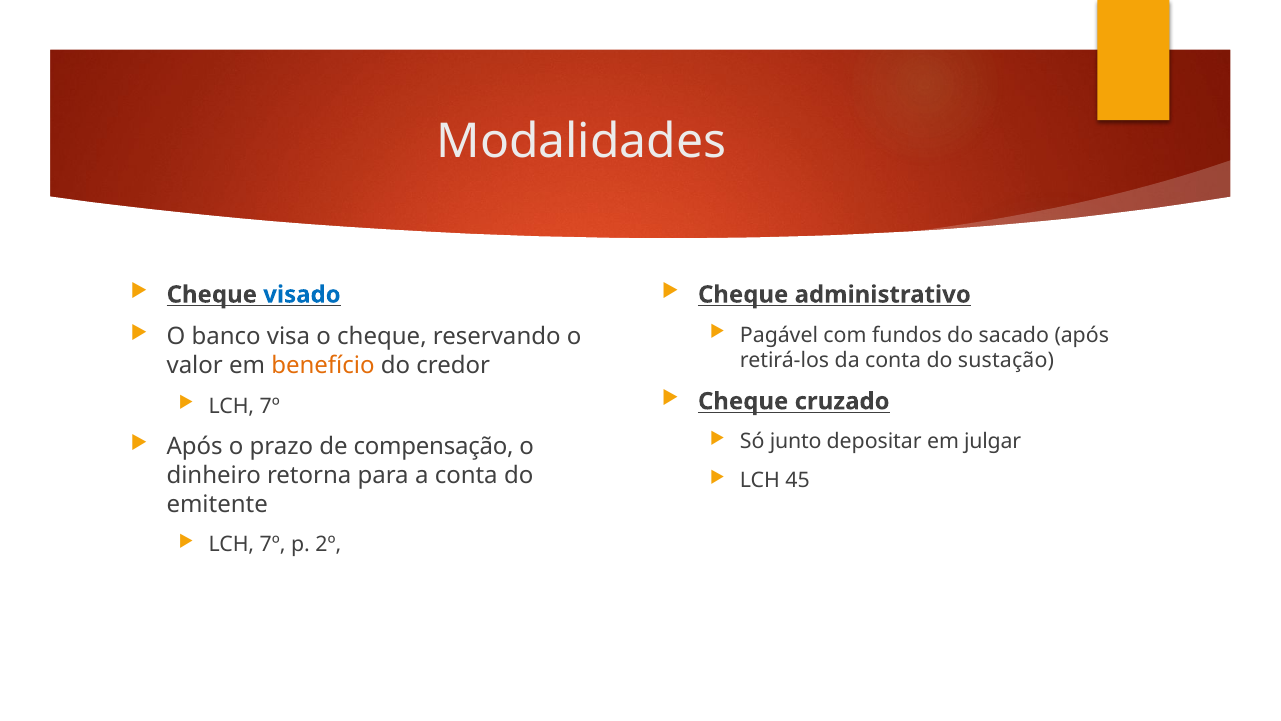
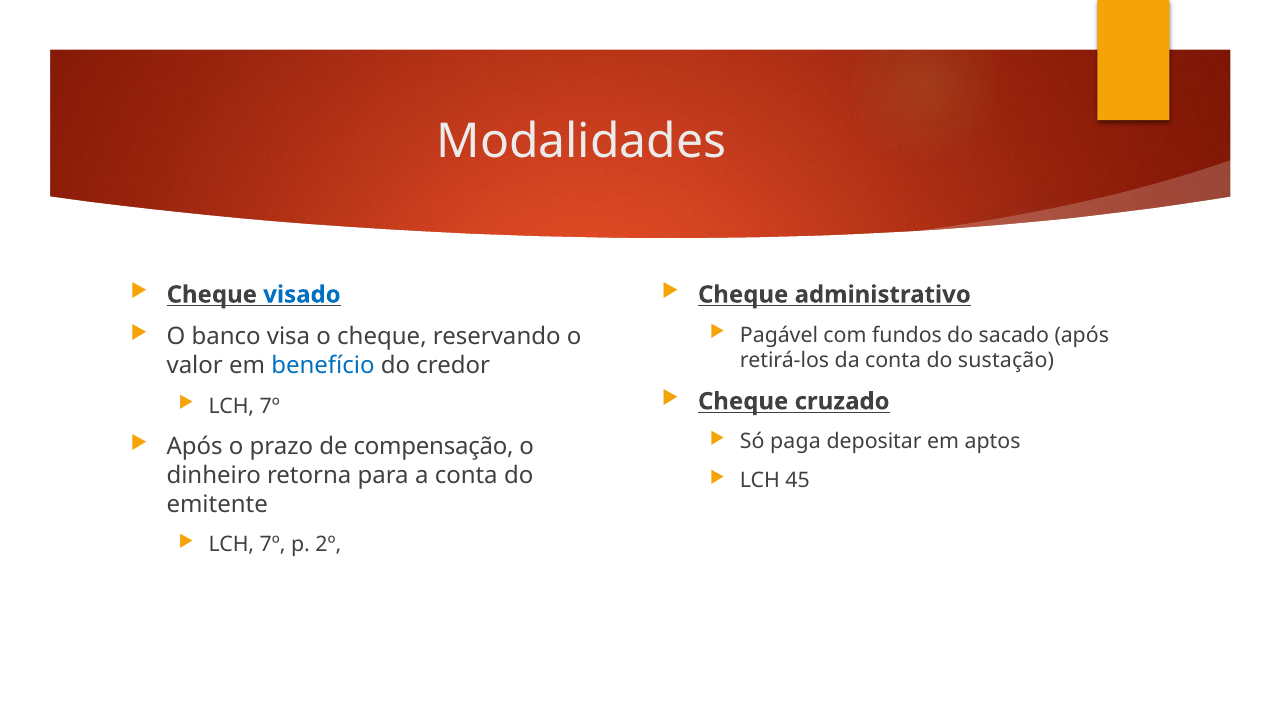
benefício colour: orange -> blue
junto: junto -> paga
julgar: julgar -> aptos
